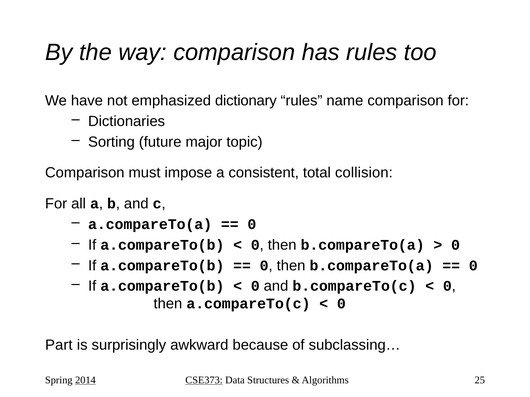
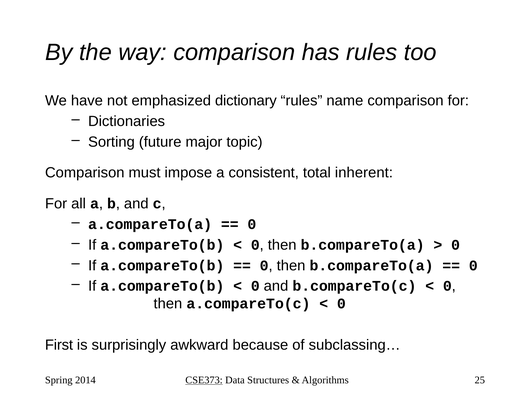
collision: collision -> inherent
Part: Part -> First
2014 underline: present -> none
